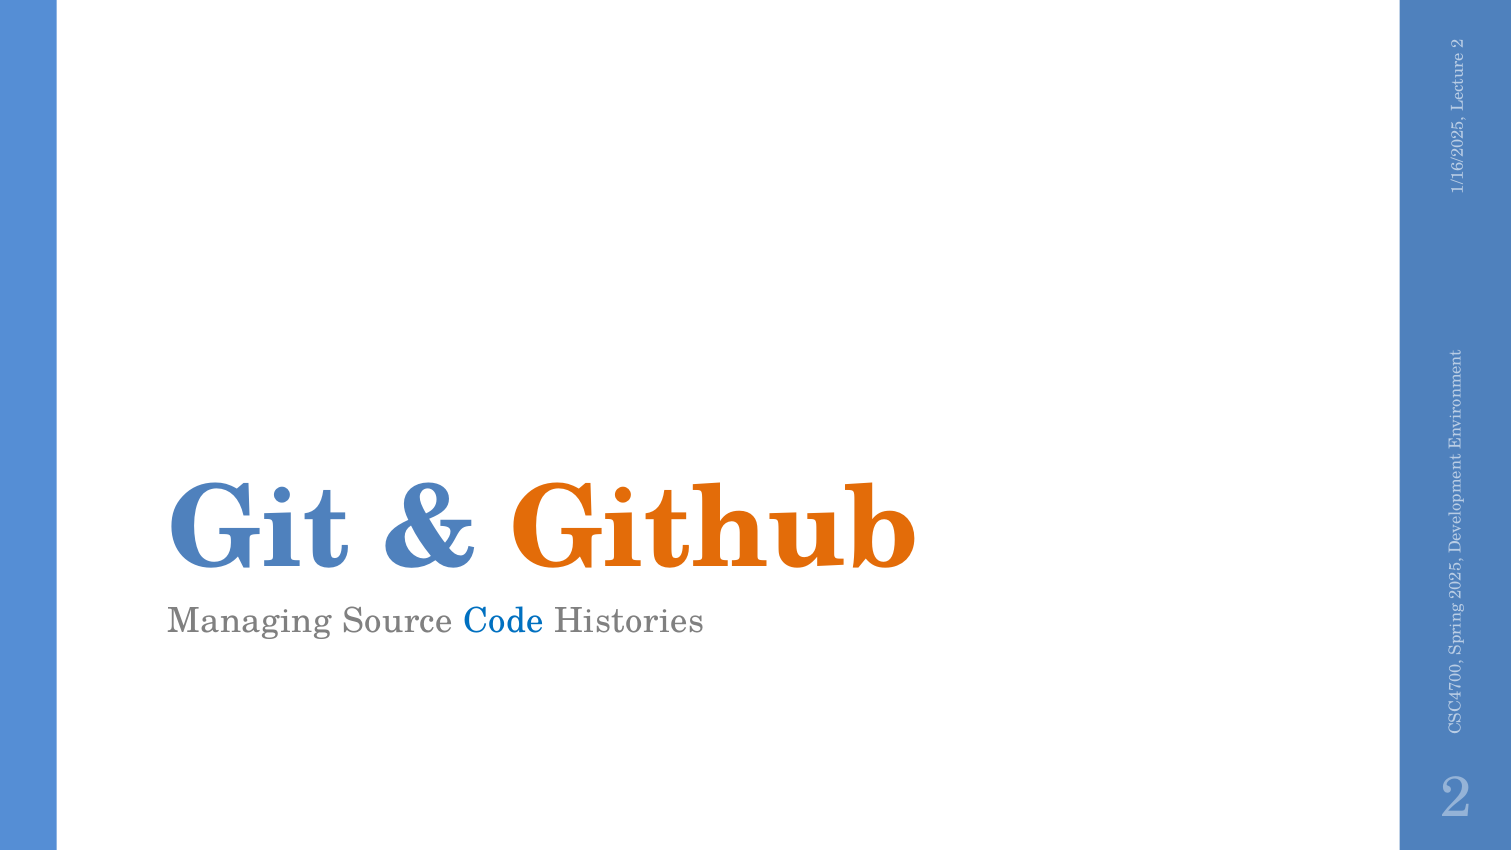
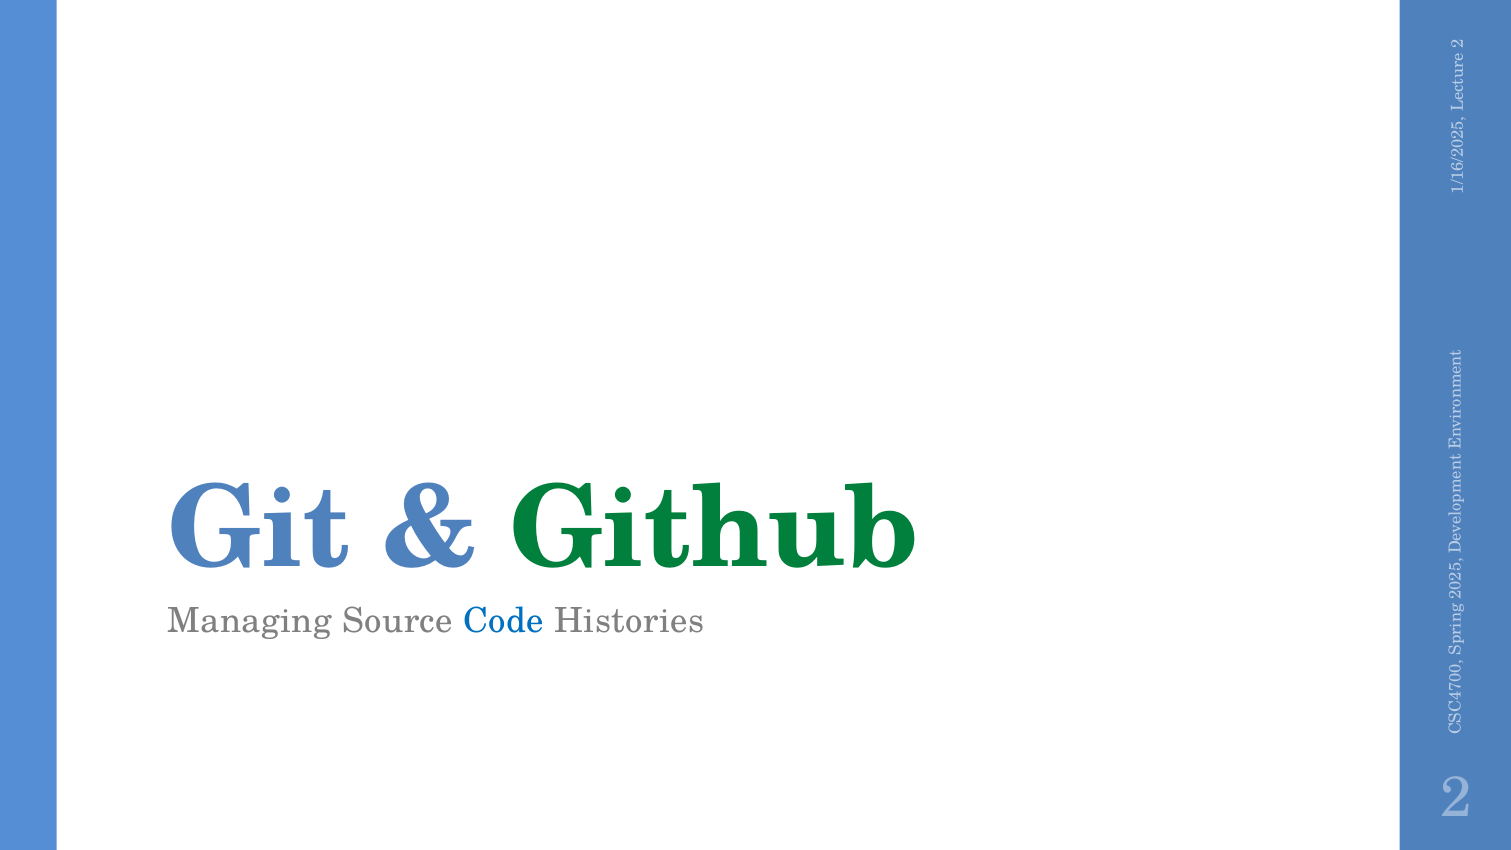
Github colour: orange -> green
